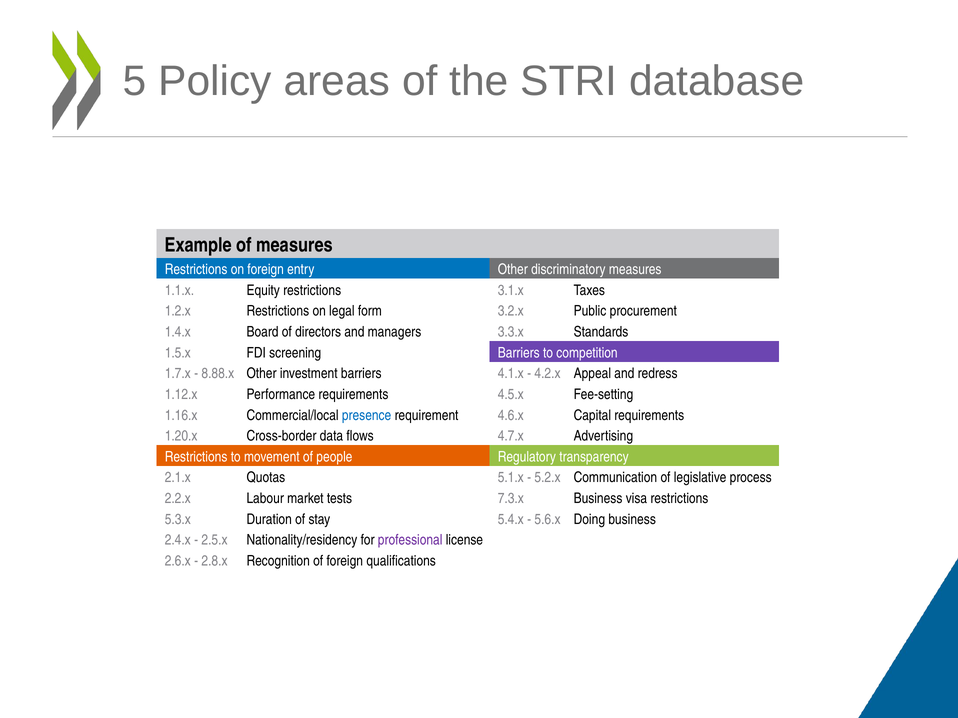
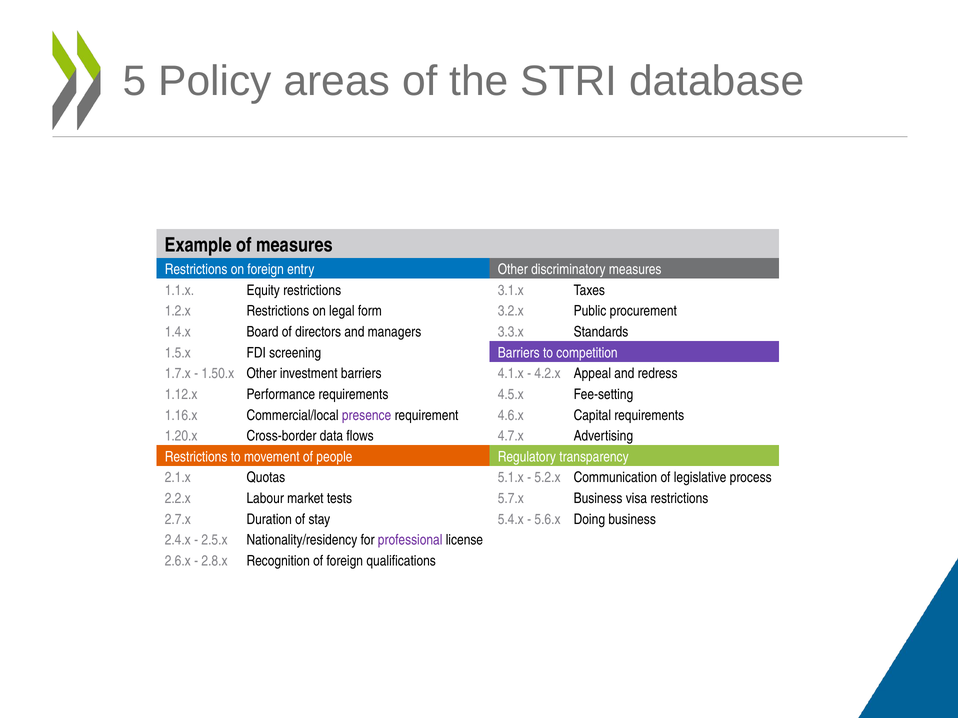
8.88.x: 8.88.x -> 1.50.x
presence colour: blue -> purple
7.3.x: 7.3.x -> 5.7.x
5.3.x: 5.3.x -> 2.7.x
